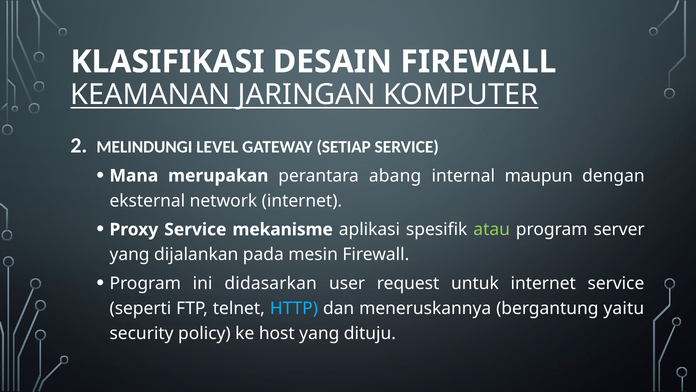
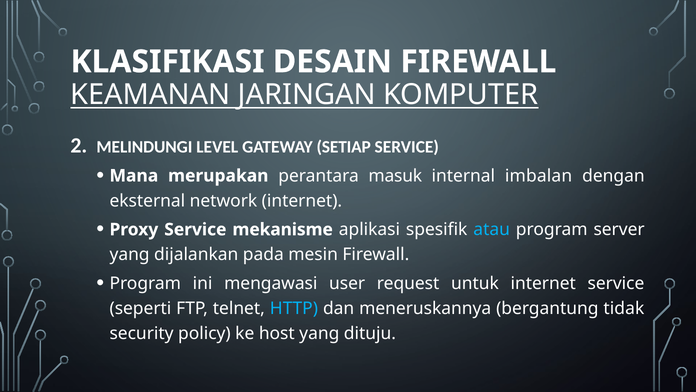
abang: abang -> masuk
maupun: maupun -> imbalan
atau colour: light green -> light blue
didasarkan: didasarkan -> mengawasi
yaitu: yaitu -> tidak
